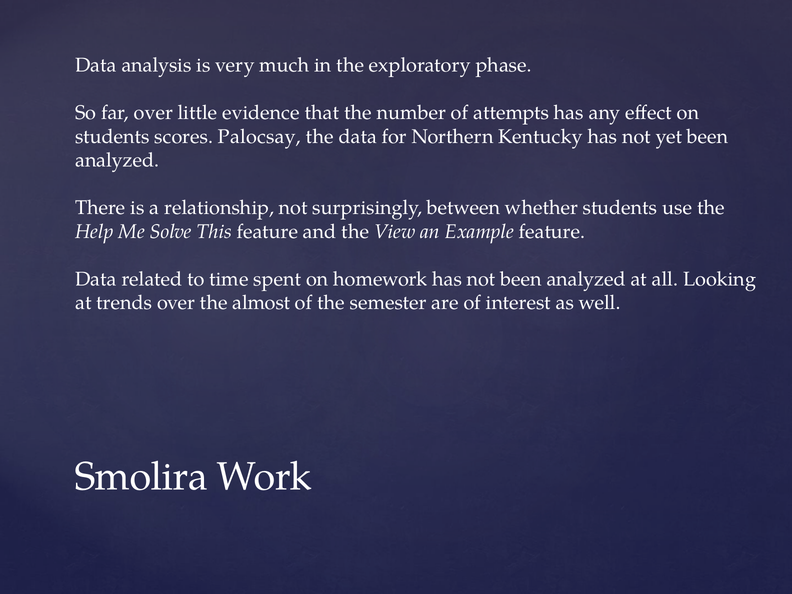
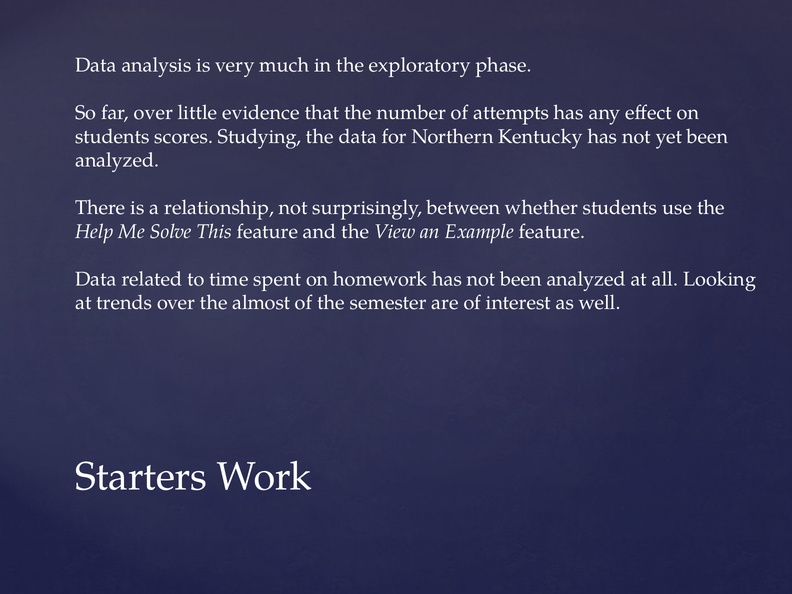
Palocsay: Palocsay -> Studying
Smolira: Smolira -> Starters
